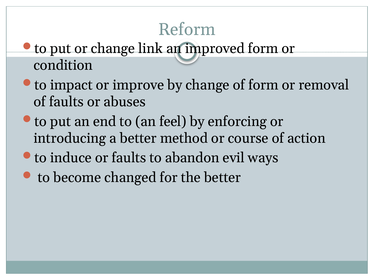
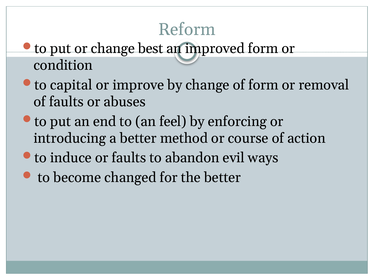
link: link -> best
impact: impact -> capital
